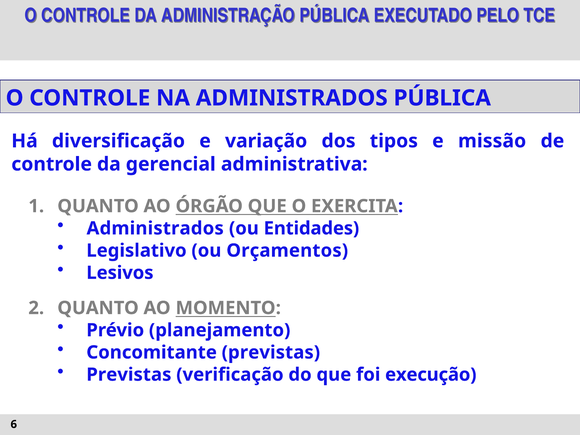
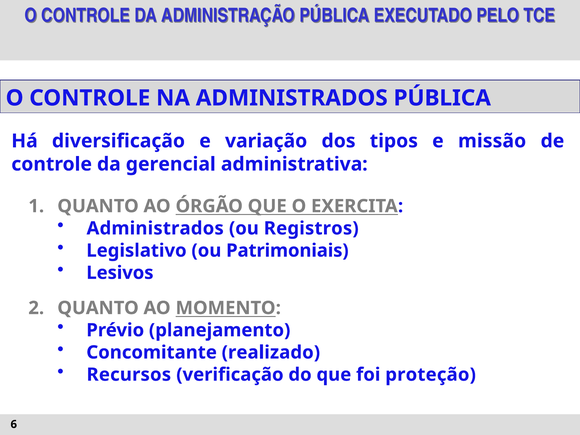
Entidades: Entidades -> Registros
Orçamentos: Orçamentos -> Patrimoniais
Concomitante previstas: previstas -> realizado
Previstas at (129, 375): Previstas -> Recursos
execução: execução -> proteção
